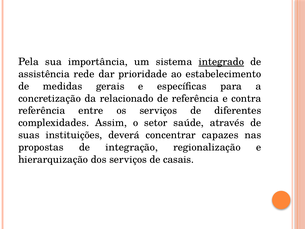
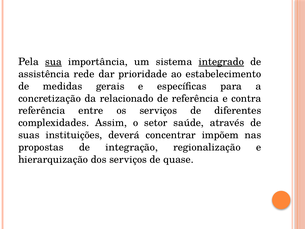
sua underline: none -> present
capazes: capazes -> impõem
casais: casais -> quase
